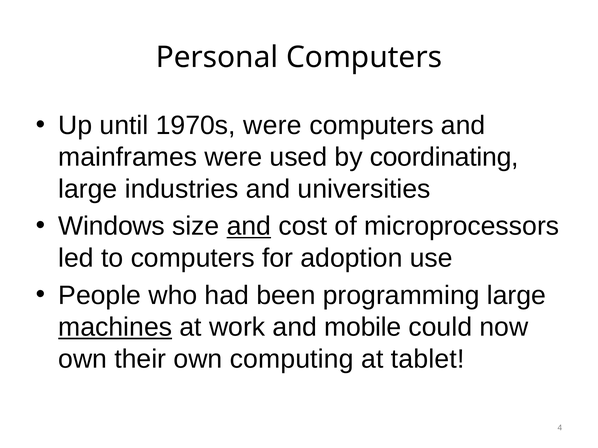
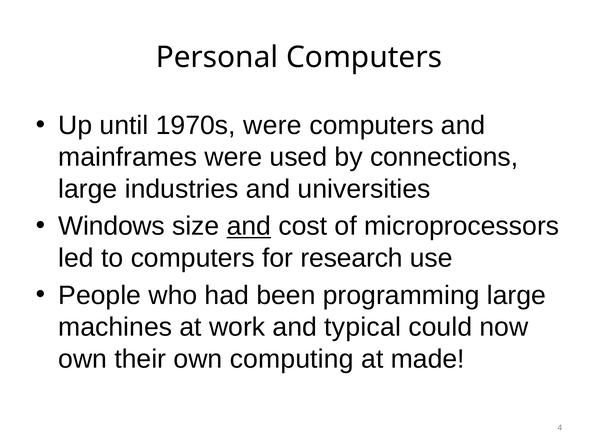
coordinating: coordinating -> connections
adoption: adoption -> research
machines underline: present -> none
mobile: mobile -> typical
tablet: tablet -> made
